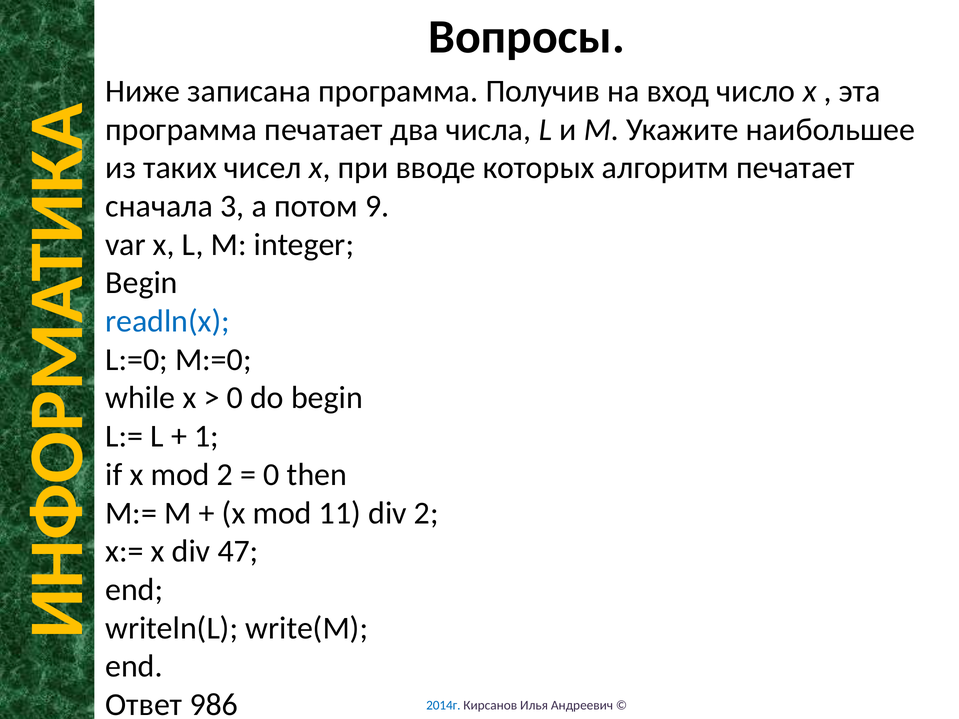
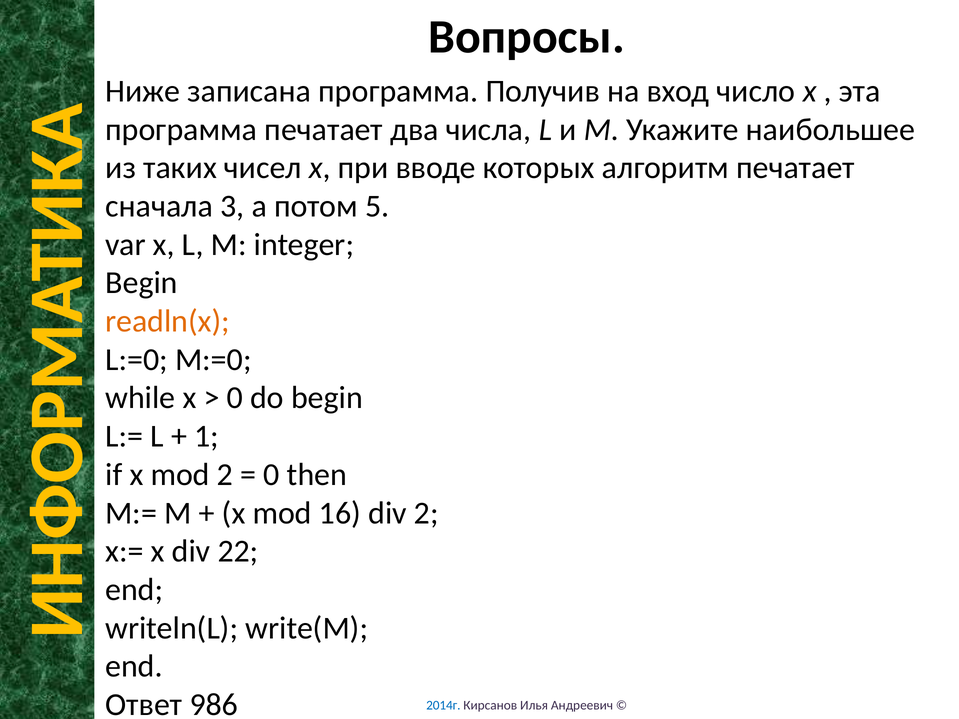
9: 9 -> 5
readln(x colour: blue -> orange
11: 11 -> 16
47: 47 -> 22
